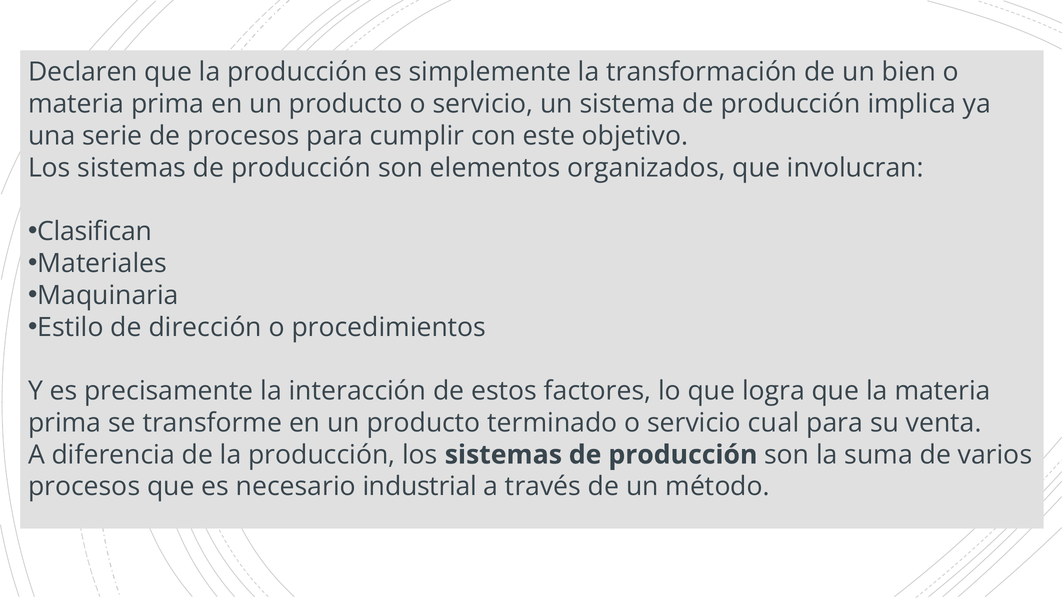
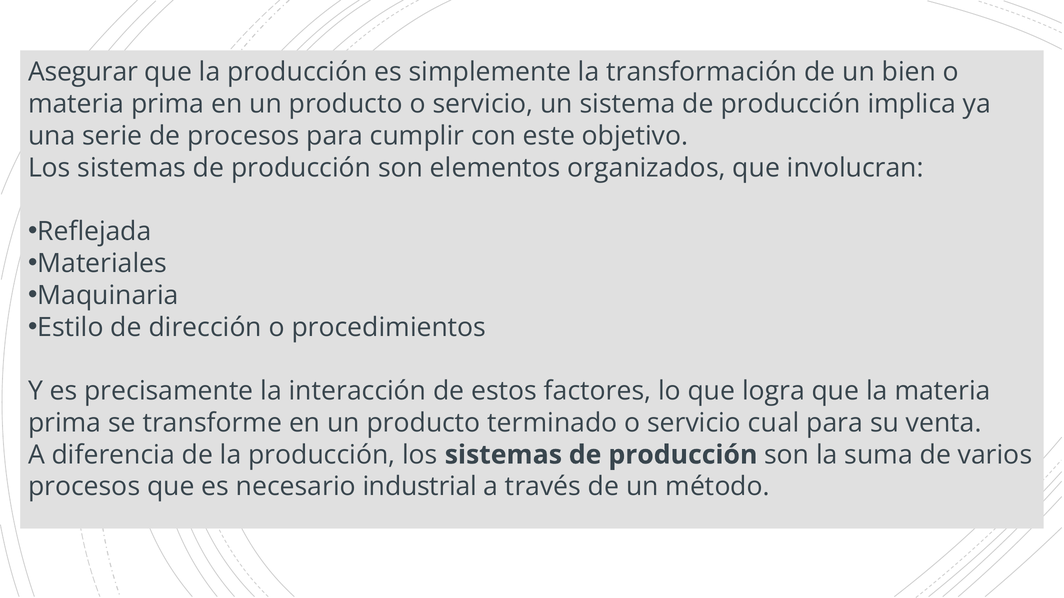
Declaren: Declaren -> Asegurar
Clasifican: Clasifican -> Reflejada
